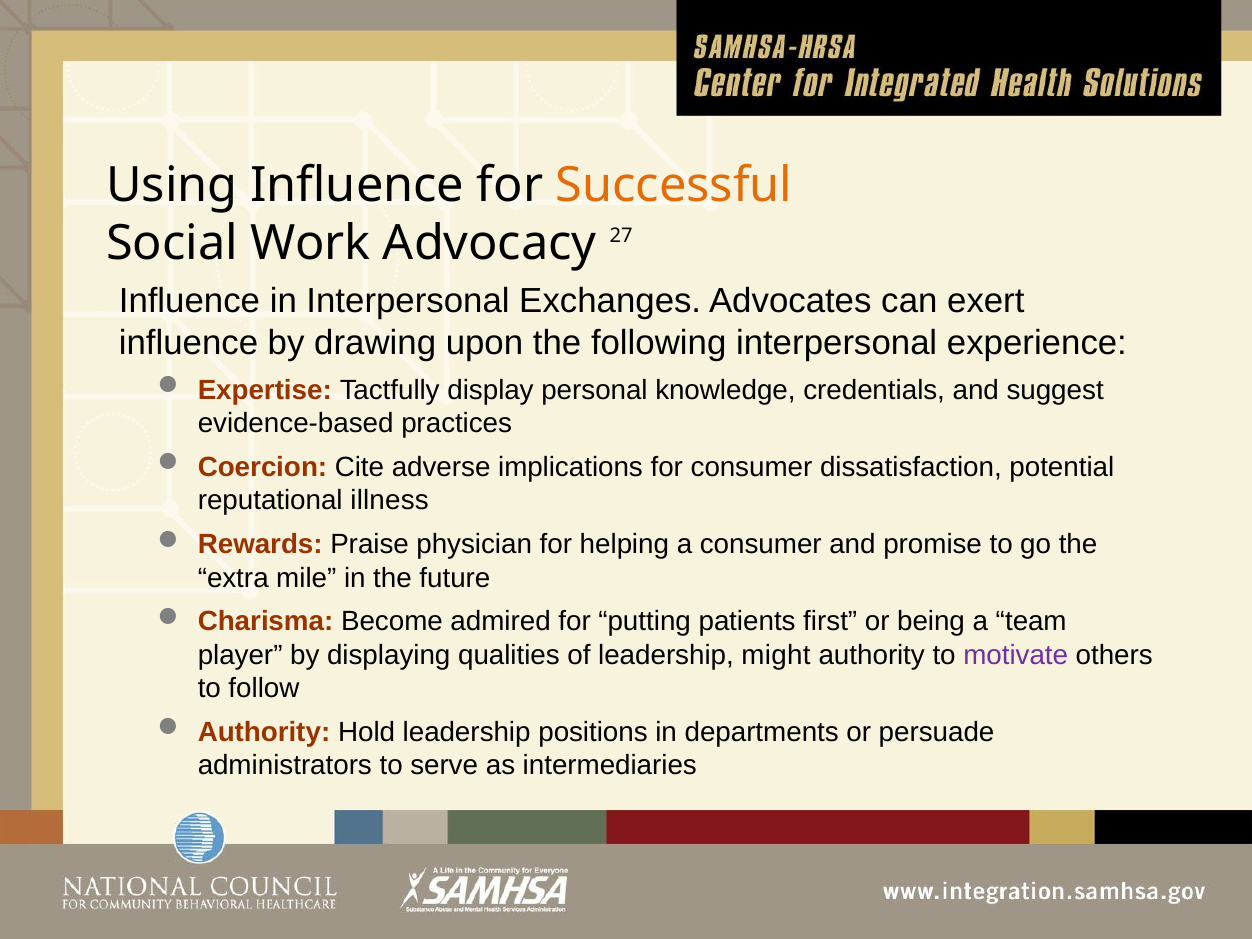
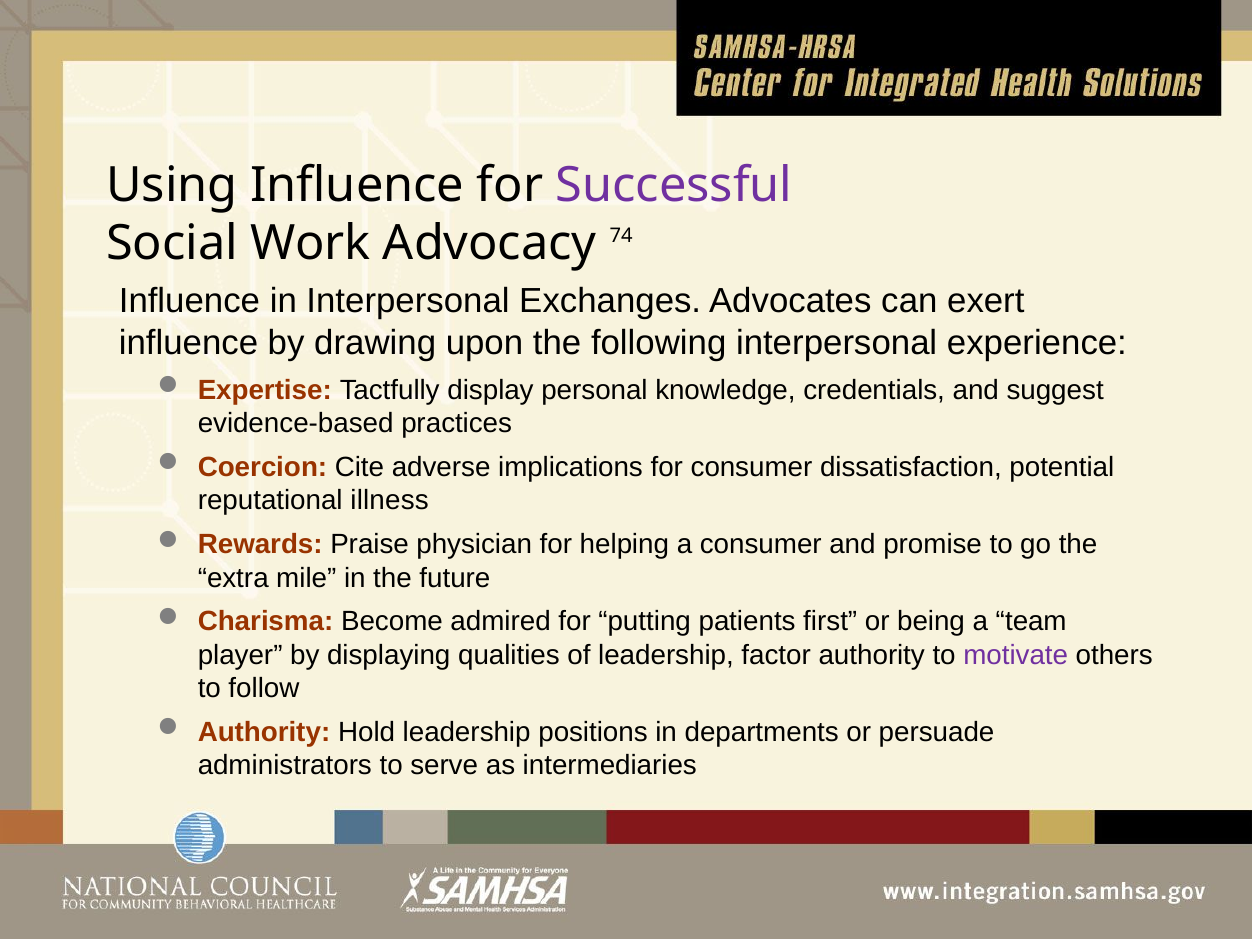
Successful colour: orange -> purple
27: 27 -> 74
might: might -> factor
